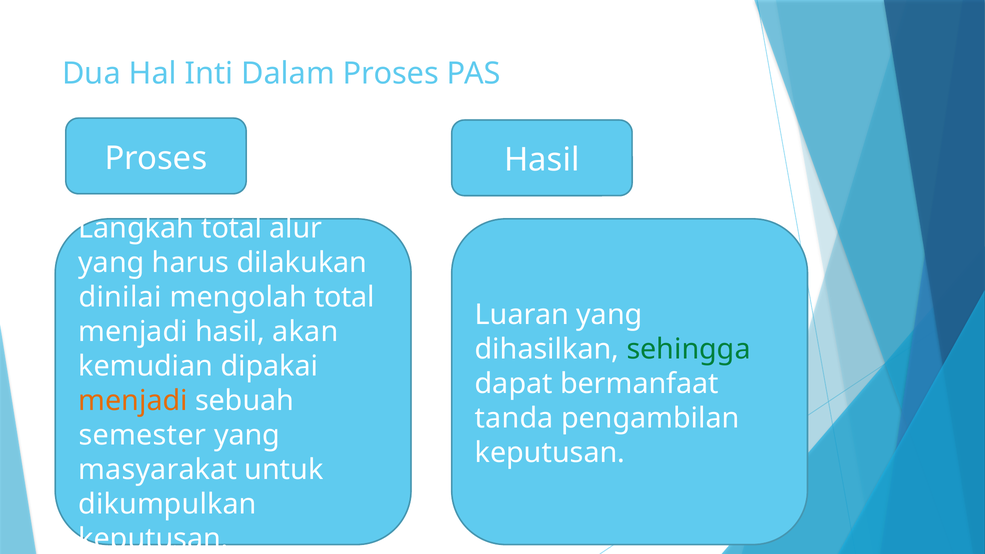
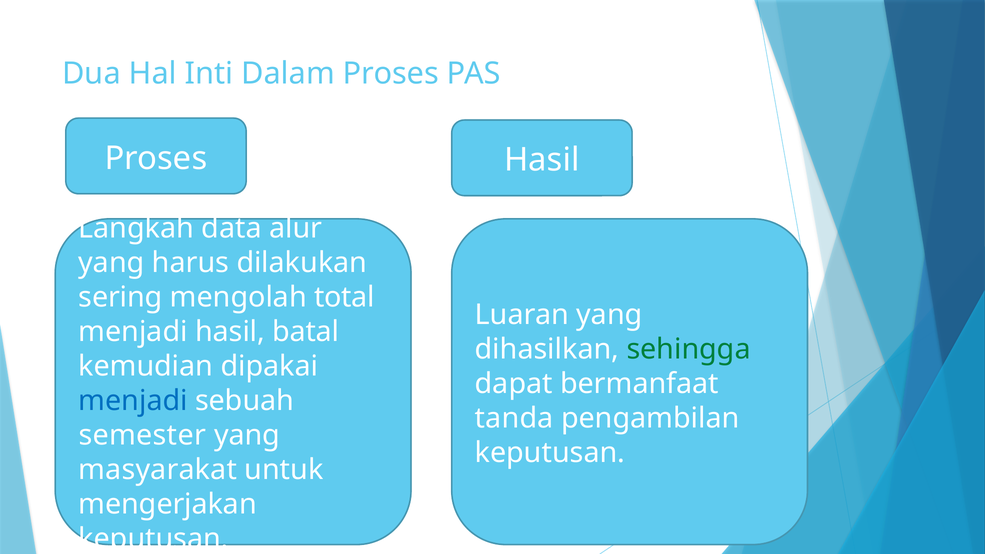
Langkah total: total -> data
dinilai: dinilai -> sering
akan: akan -> batal
menjadi at (133, 401) colour: orange -> blue
dikumpulkan: dikumpulkan -> mengerjakan
